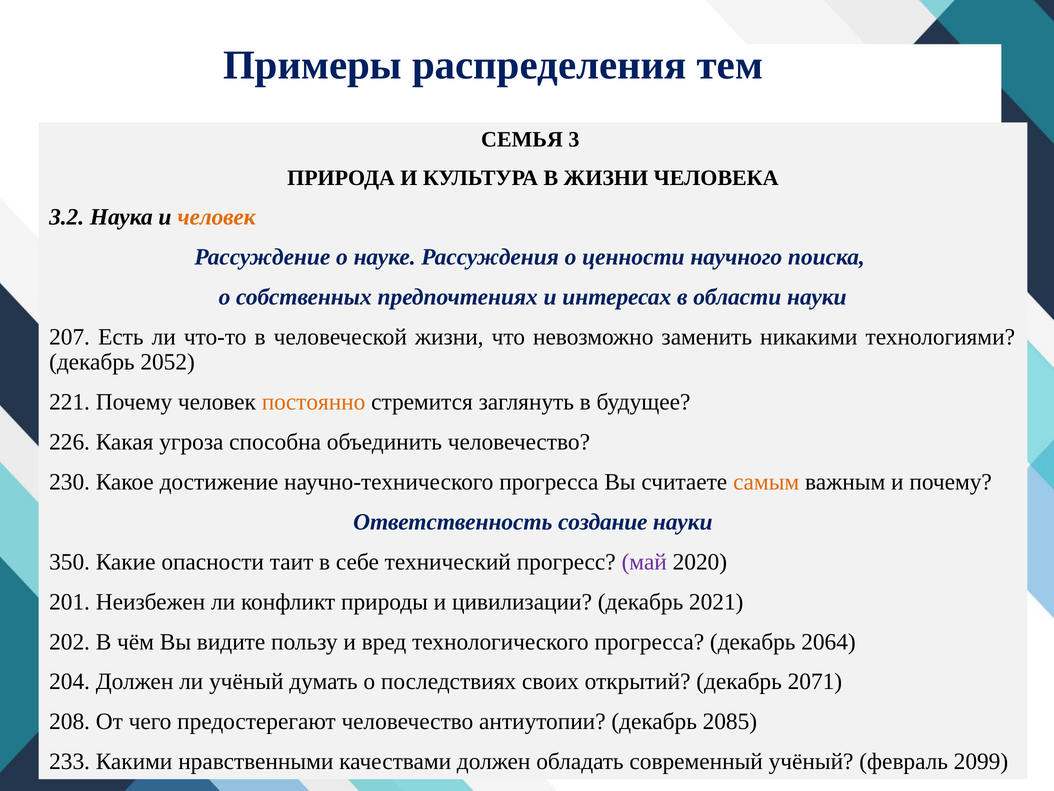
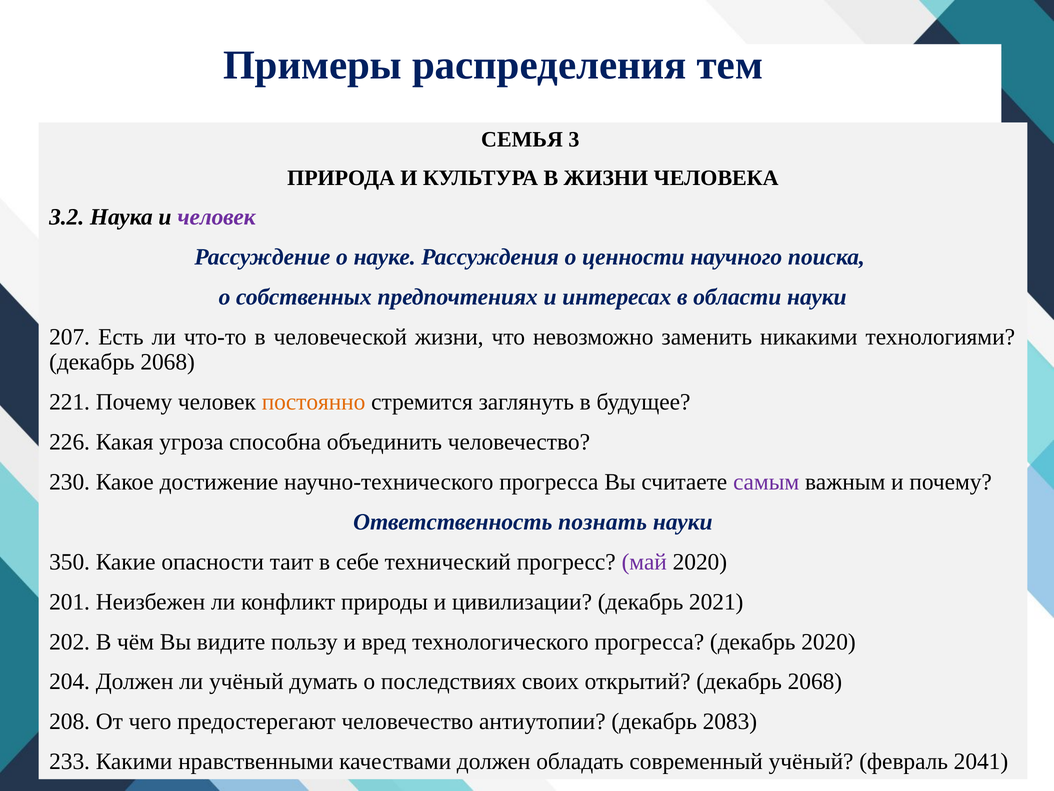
человек at (217, 217) colour: orange -> purple
2052 at (168, 362): 2052 -> 2068
самым colour: orange -> purple
создание: создание -> познать
декабрь 2064: 2064 -> 2020
открытий декабрь 2071: 2071 -> 2068
2085: 2085 -> 2083
2099: 2099 -> 2041
